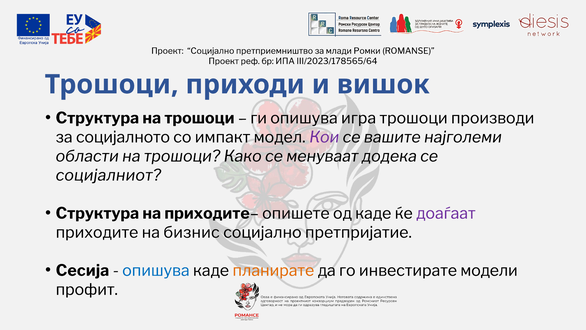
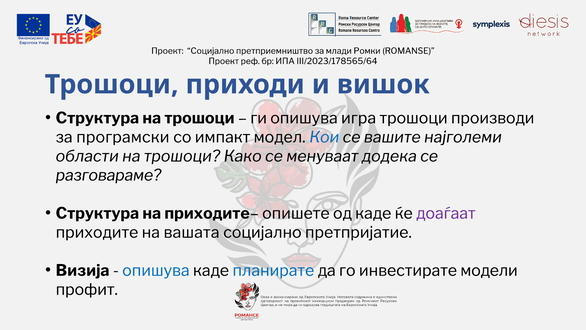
социјалното: социјалното -> програмски
Кои colour: purple -> blue
социјалниот: социјалниот -> разговараме
бизнис: бизнис -> вашата
Сесија: Сесија -> Визија
планирате colour: orange -> blue
